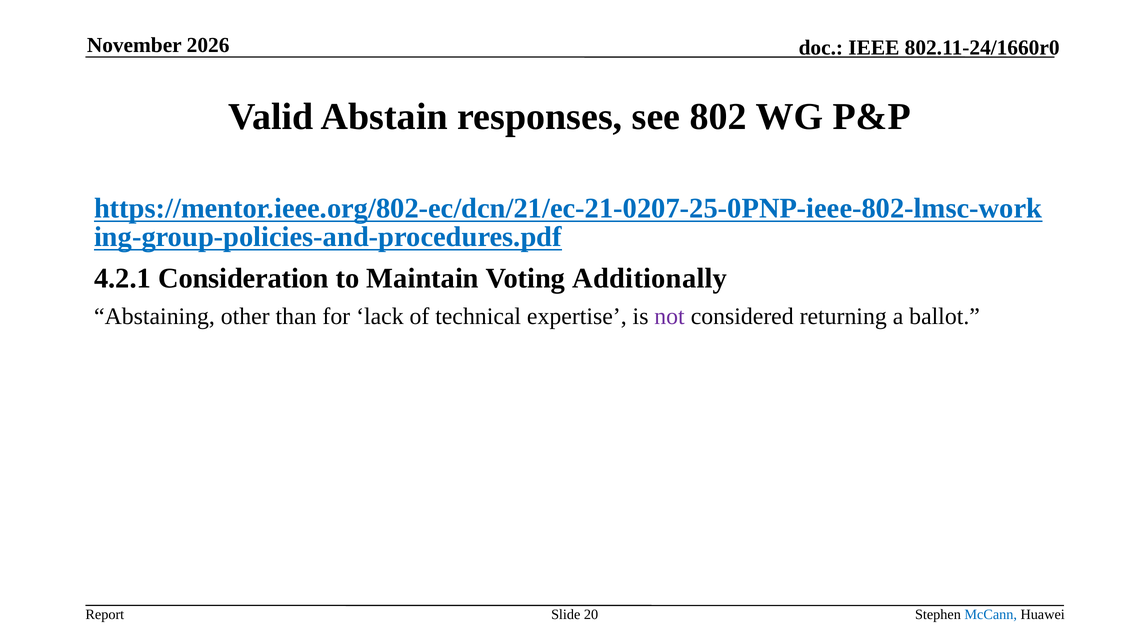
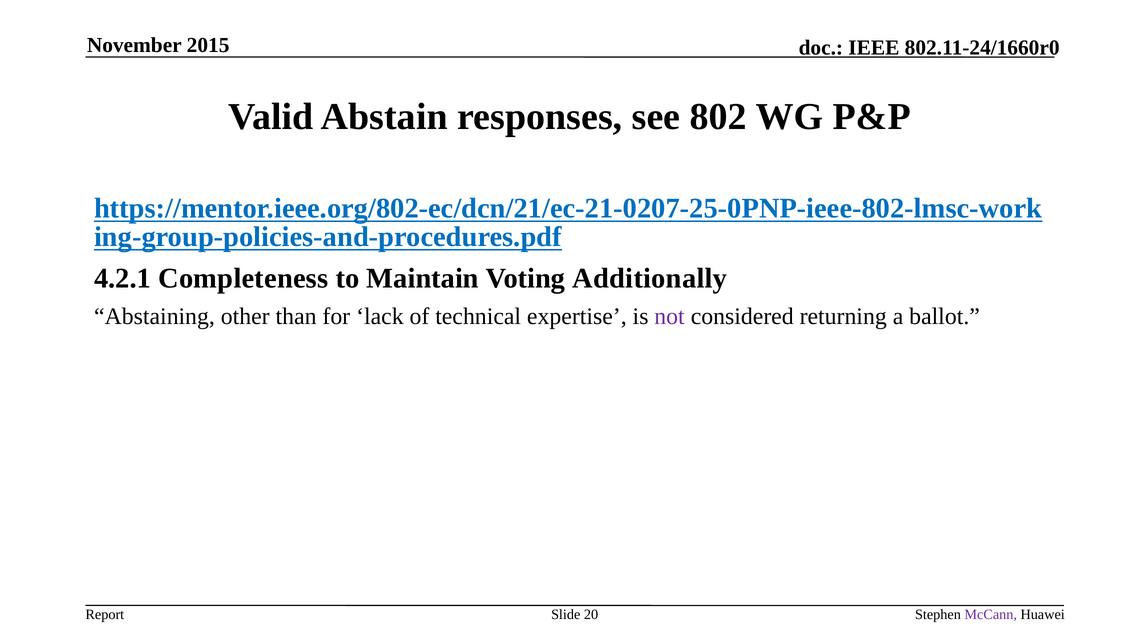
2026: 2026 -> 2015
Consideration: Consideration -> Completeness
McCann colour: blue -> purple
